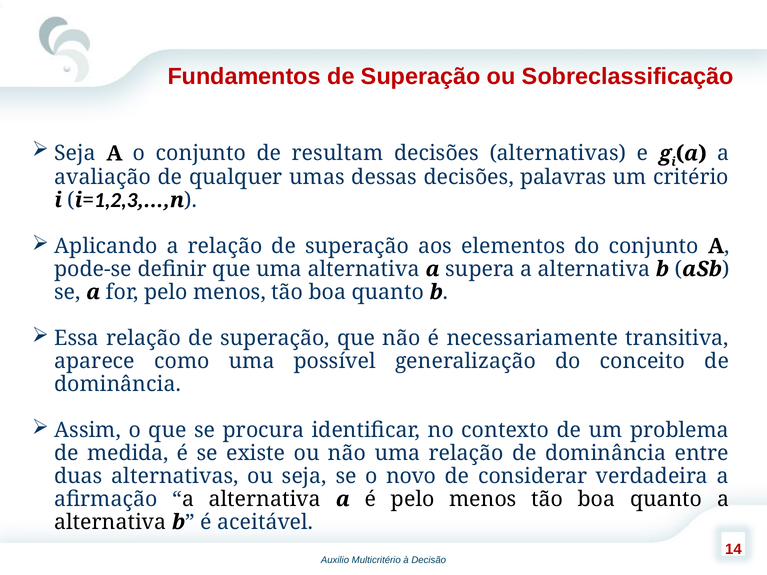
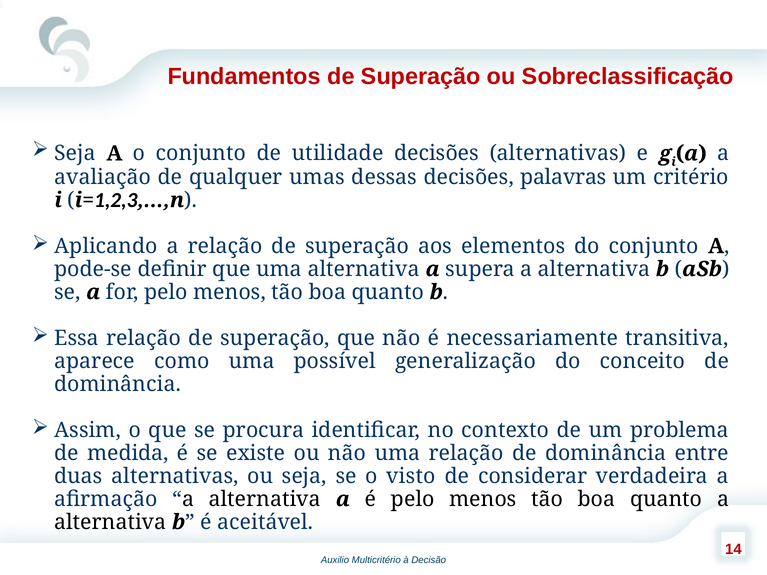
resultam: resultam -> utilidade
novo: novo -> visto
